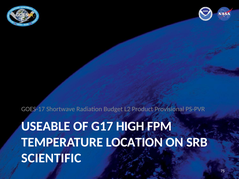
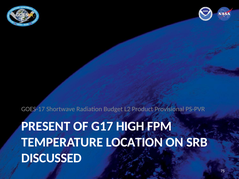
USEABLE: USEABLE -> PRESENT
SCIENTIFIC: SCIENTIFIC -> DISCUSSED
